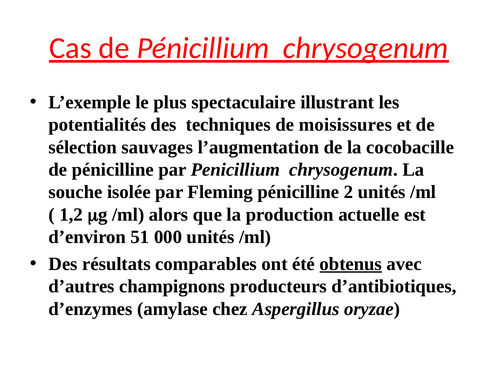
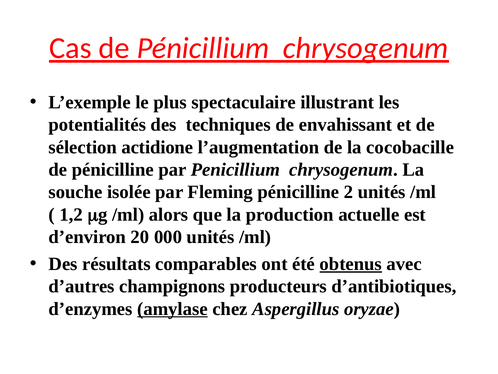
moisissures: moisissures -> envahissant
sauvages: sauvages -> actidione
51: 51 -> 20
amylase underline: none -> present
